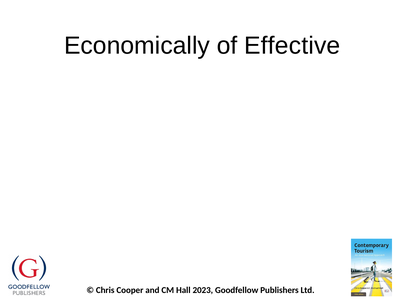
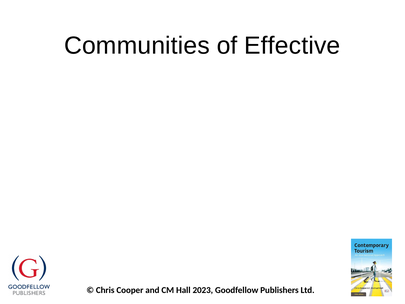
Economically: Economically -> Communities
